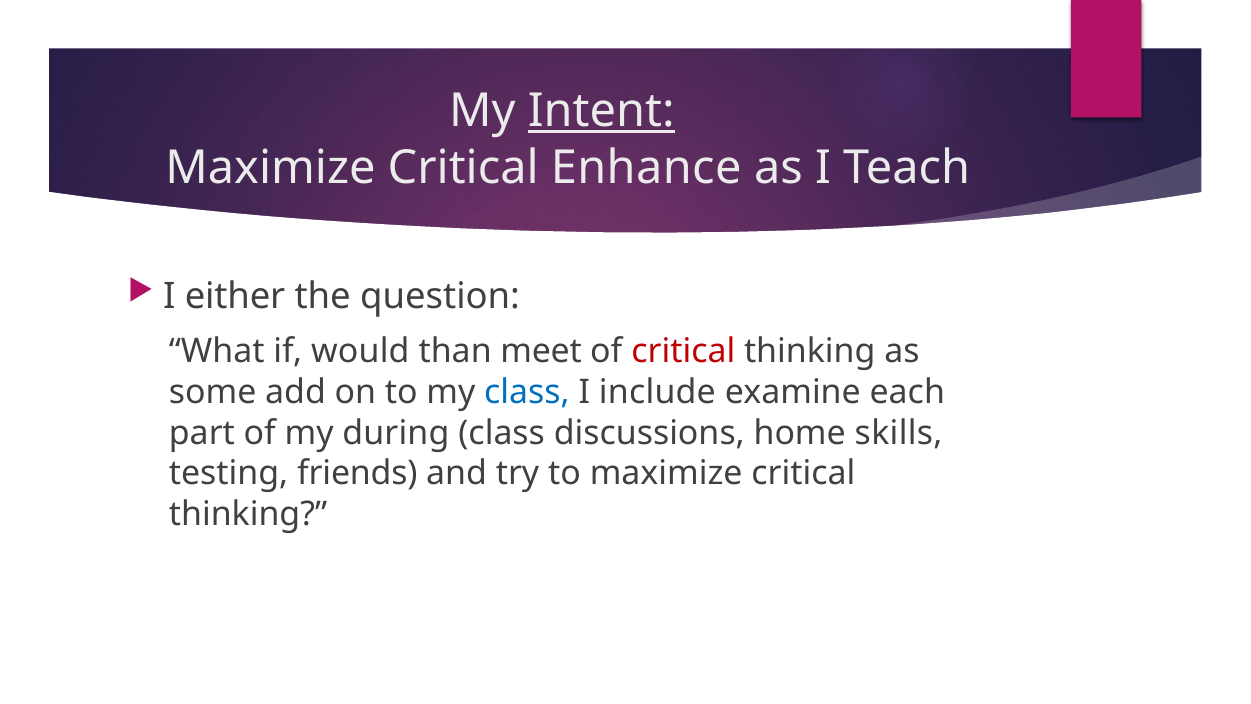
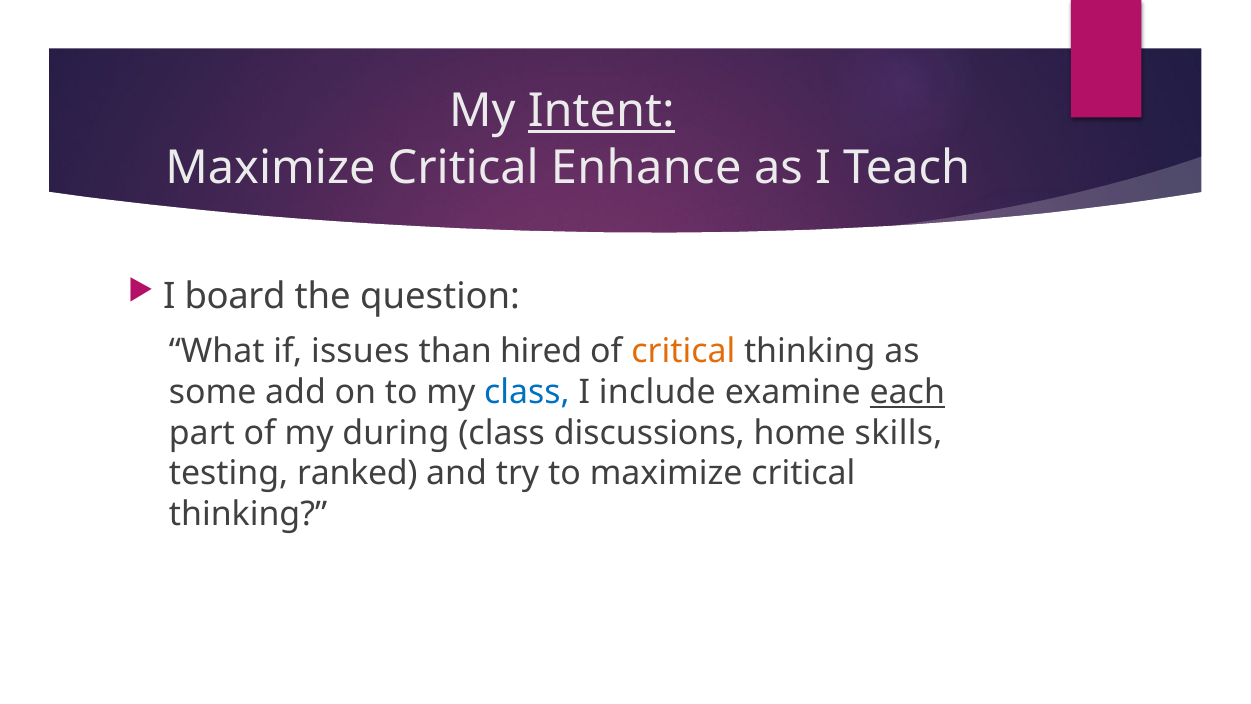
either: either -> board
would: would -> issues
meet: meet -> hired
critical at (683, 351) colour: red -> orange
each underline: none -> present
friends: friends -> ranked
